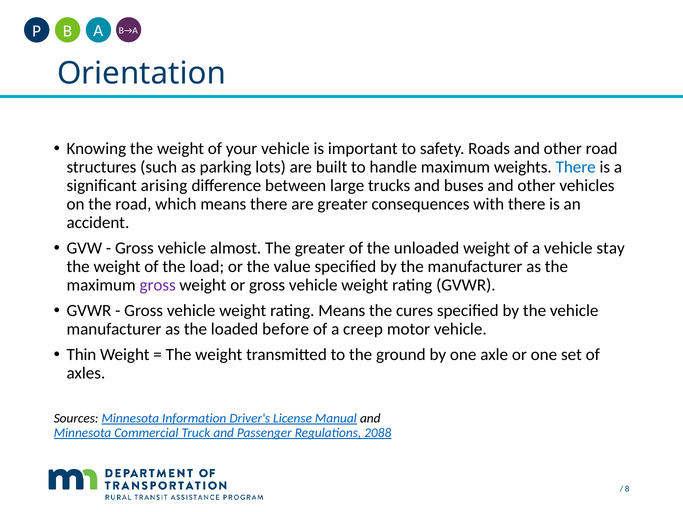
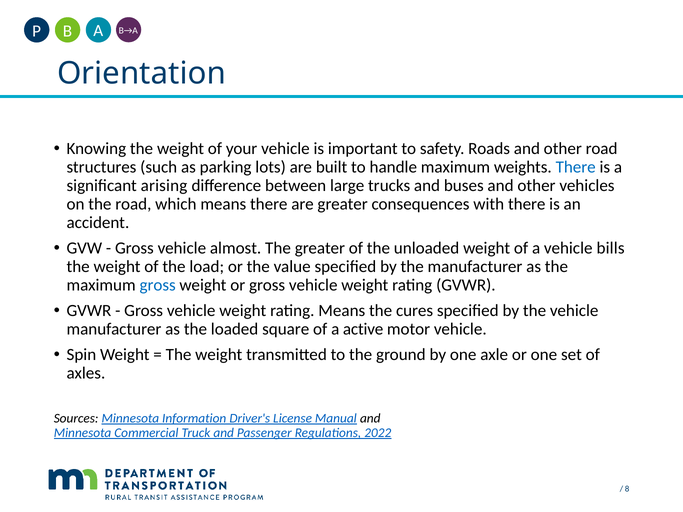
stay: stay -> bills
gross at (158, 285) colour: purple -> blue
before: before -> square
creep: creep -> active
Thin: Thin -> Spin
2088: 2088 -> 2022
